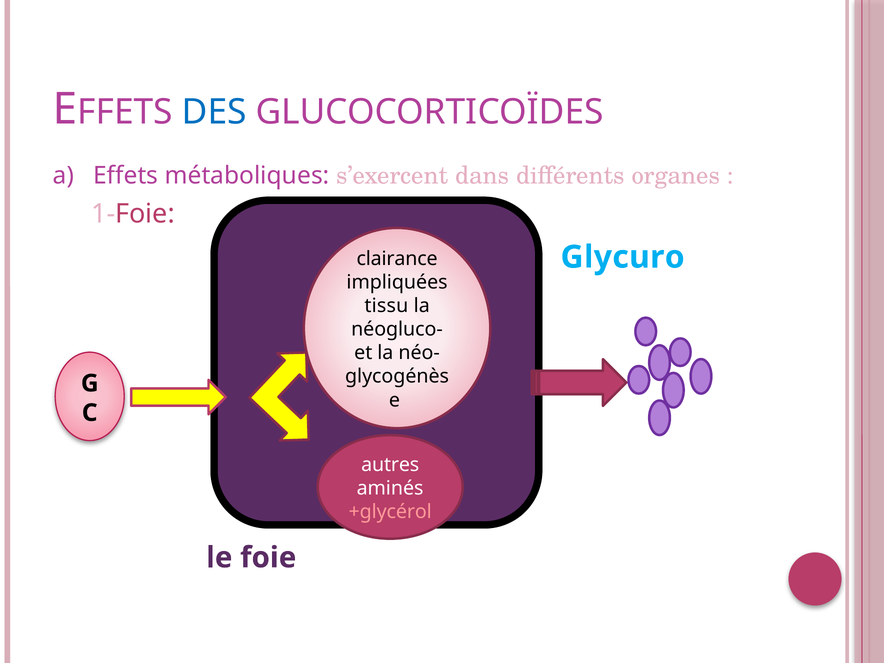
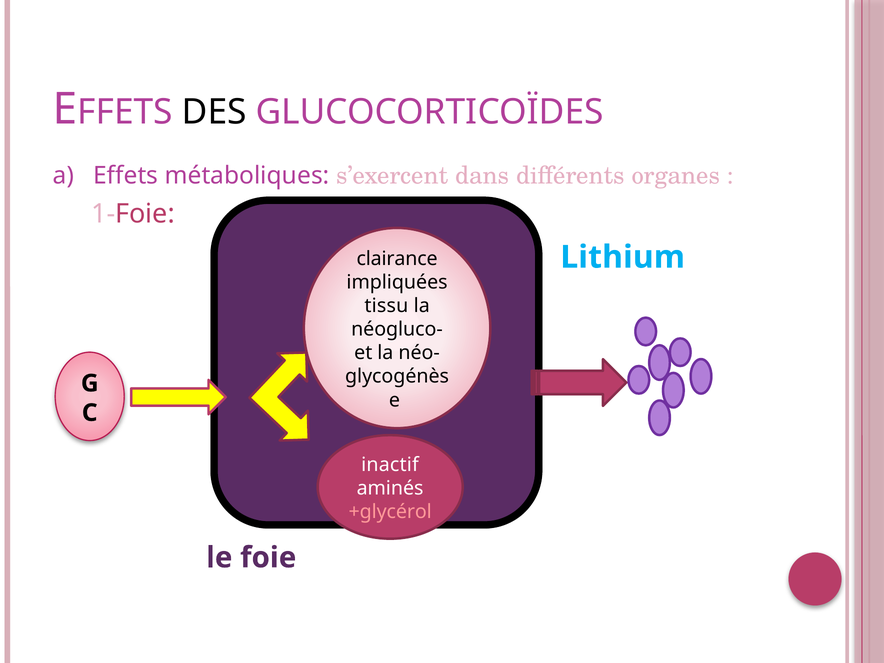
DES colour: blue -> black
Glycuro: Glycuro -> Lithium
autres: autres -> inactif
